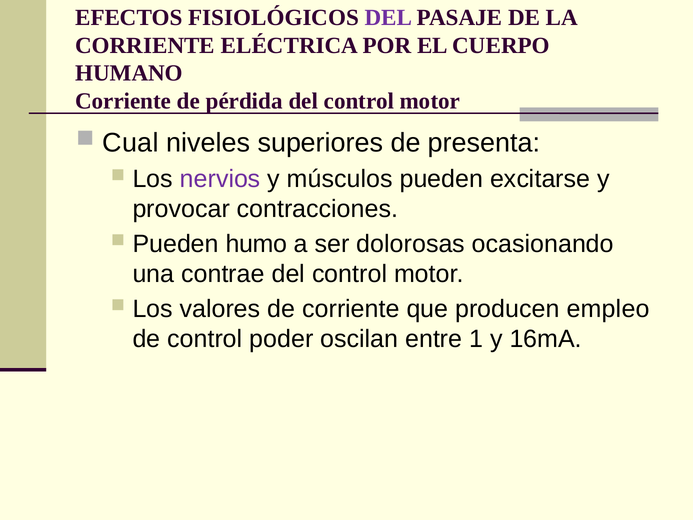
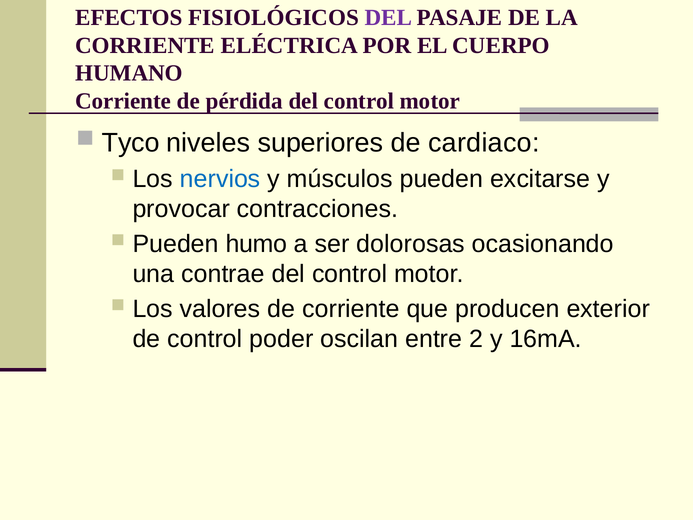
Cual: Cual -> Tyco
presenta: presenta -> cardiaco
nervios colour: purple -> blue
empleo: empleo -> exterior
1: 1 -> 2
